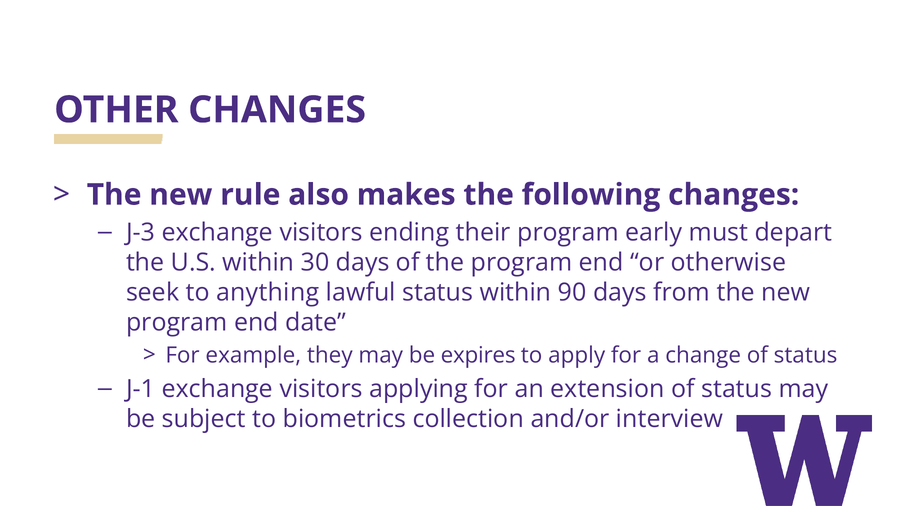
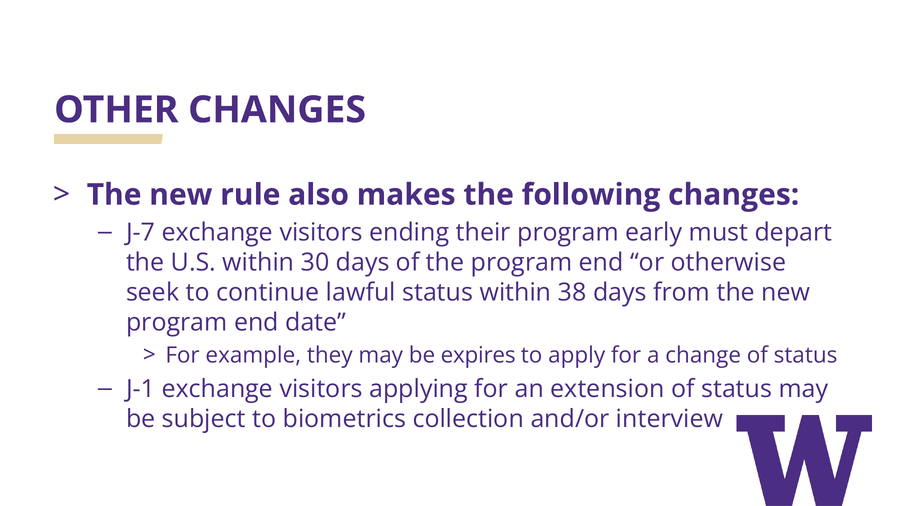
J-3: J-3 -> J-7
anything: anything -> continue
90: 90 -> 38
